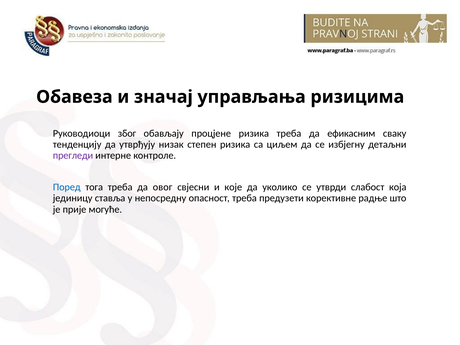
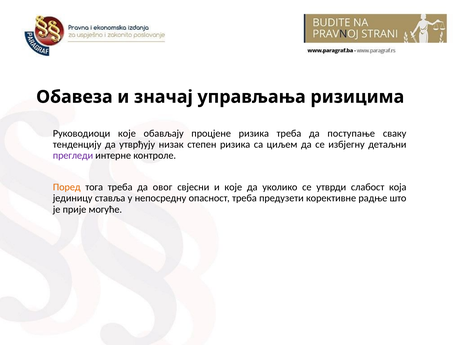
Руководиоци због: због -> које
ефикасним: ефикасним -> поступање
Поред colour: blue -> orange
